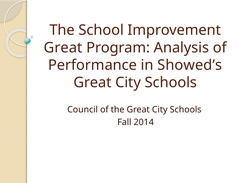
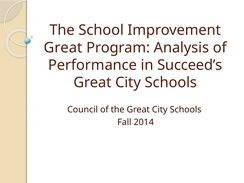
Showed’s: Showed’s -> Succeed’s
